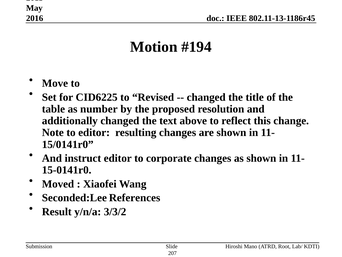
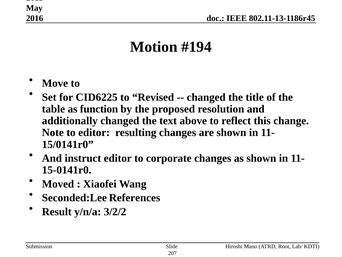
number: number -> function
3/3/2: 3/3/2 -> 3/2/2
